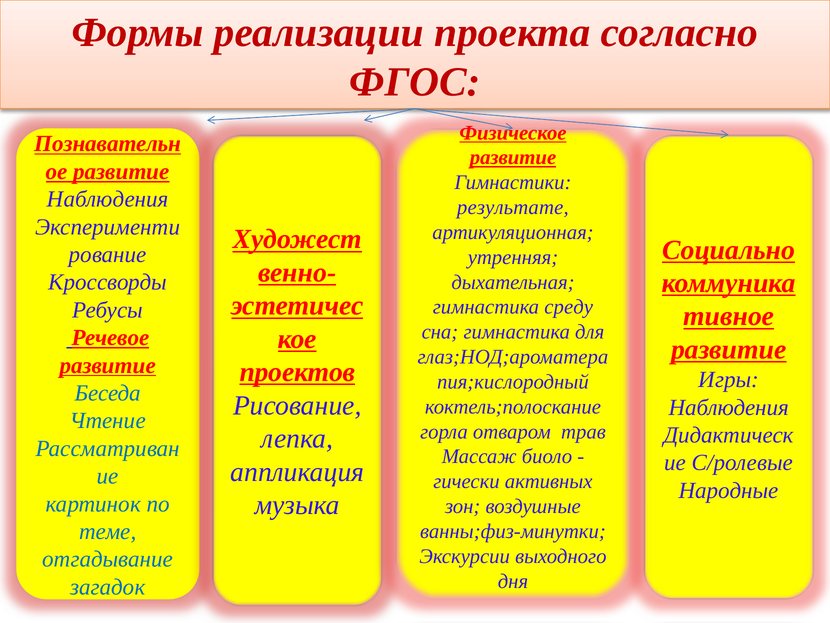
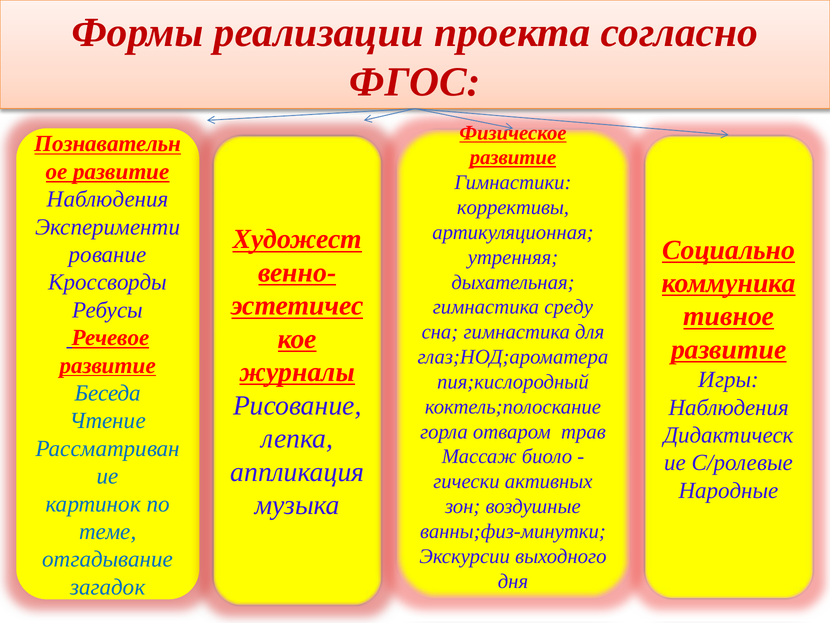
результате: результате -> коррективы
проектов: проектов -> журналы
